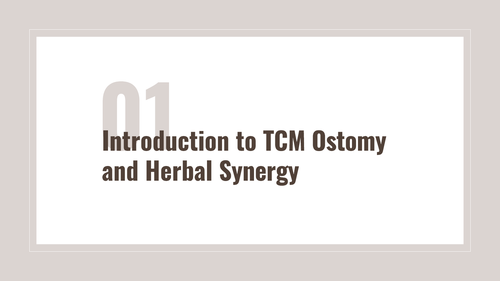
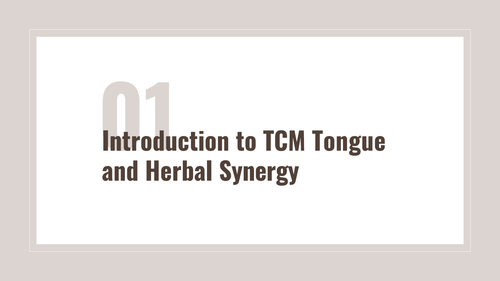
Ostomy: Ostomy -> Tongue
